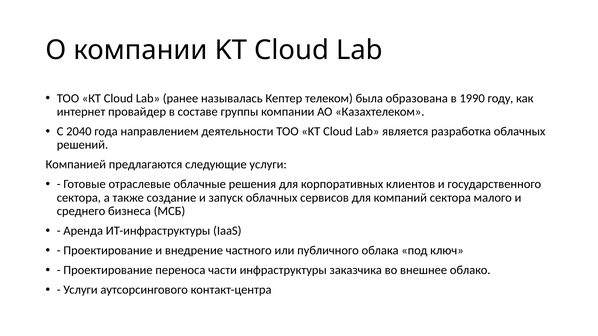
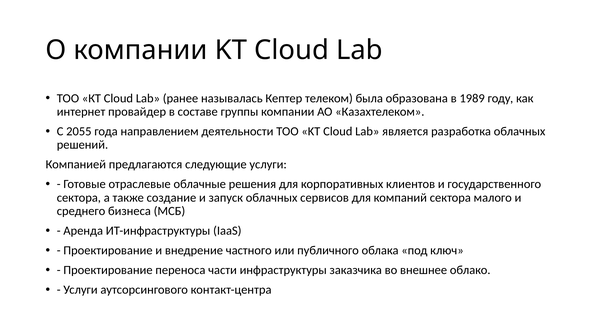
1990: 1990 -> 1989
2040: 2040 -> 2055
